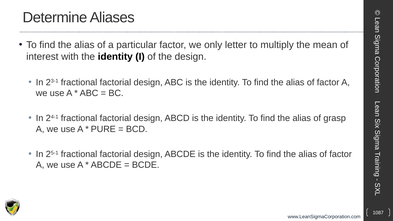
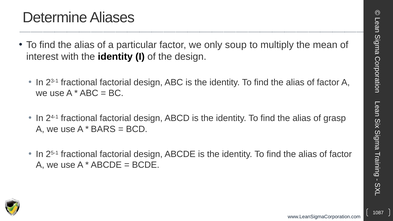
letter: letter -> soup
PURE: PURE -> BARS
